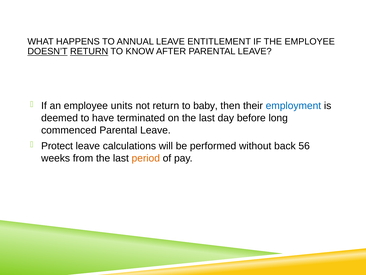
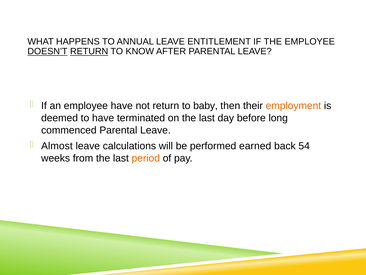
employee units: units -> have
employment colour: blue -> orange
Protect: Protect -> Almost
without: without -> earned
56: 56 -> 54
